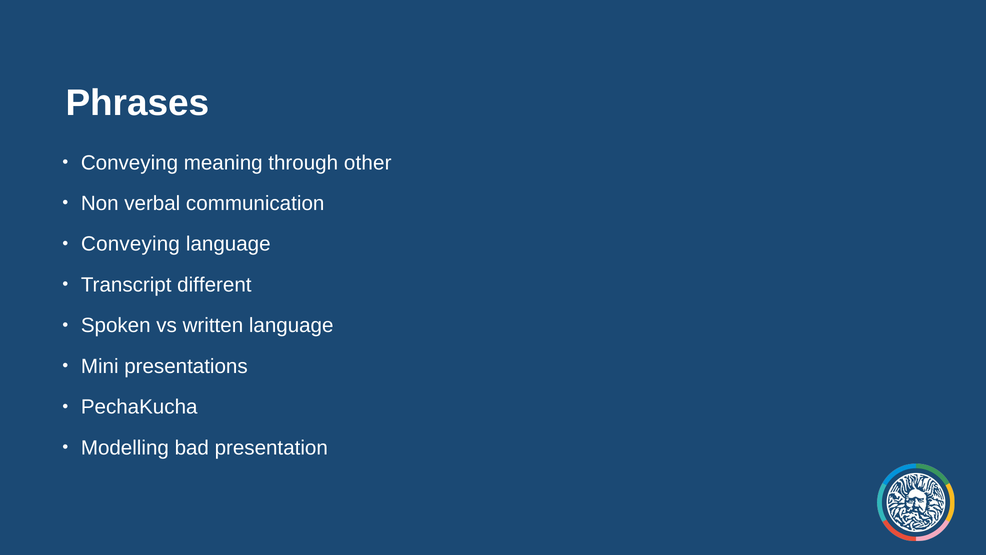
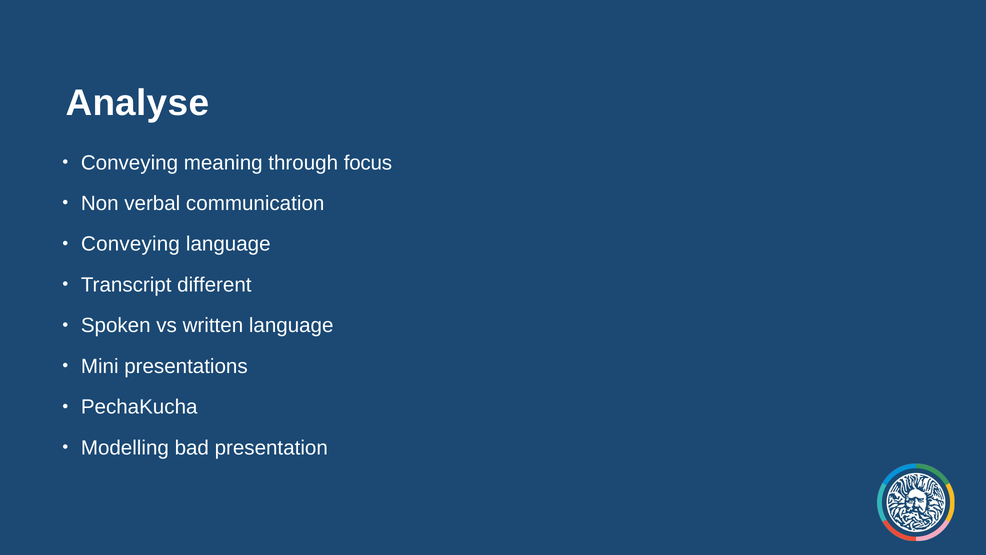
Phrases: Phrases -> Analyse
other: other -> focus
